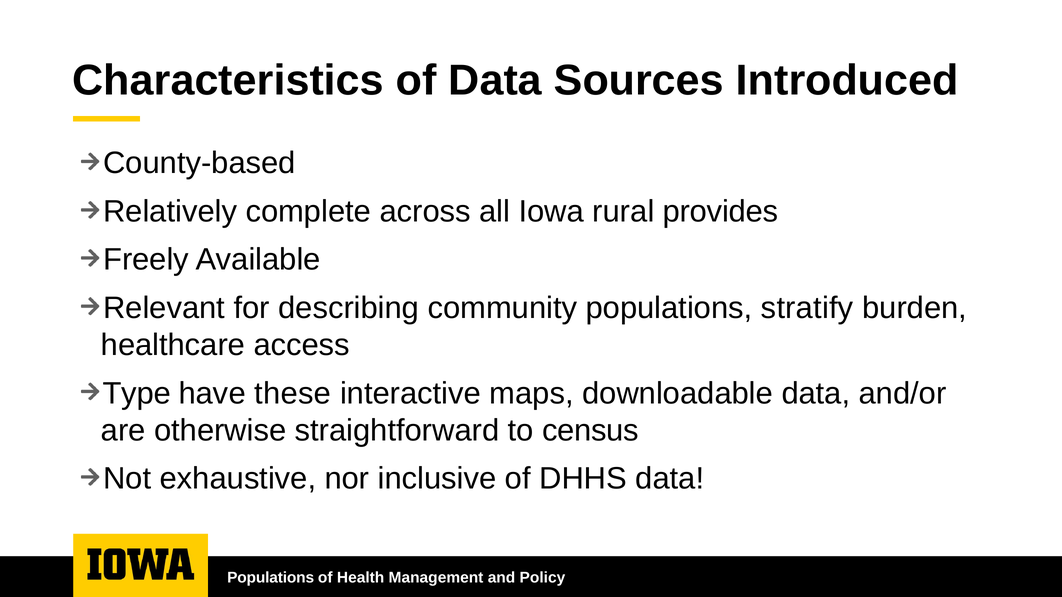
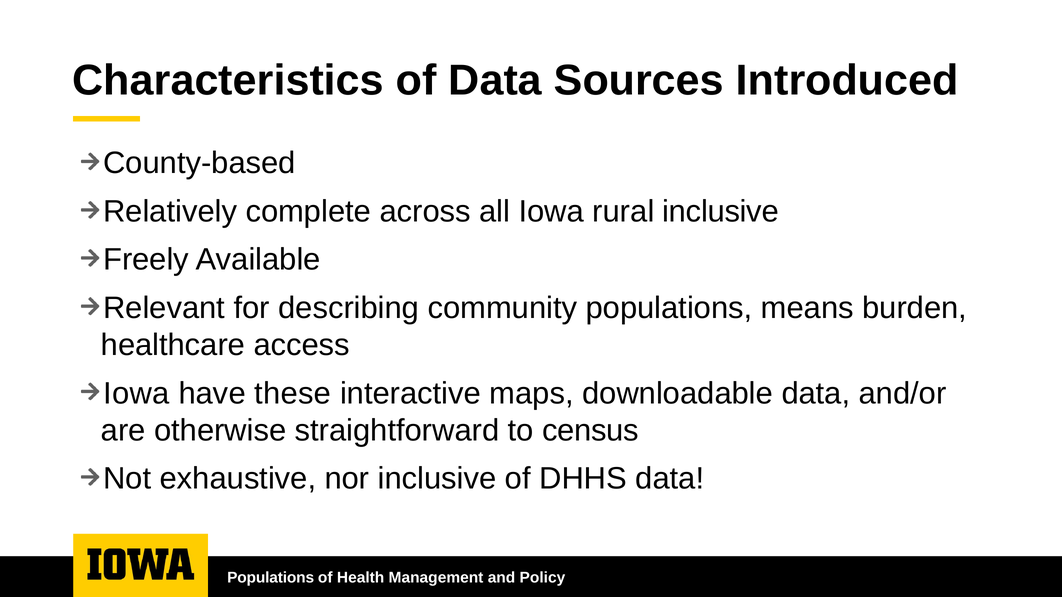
rural provides: provides -> inclusive
stratify: stratify -> means
Type at (137, 394): Type -> Iowa
